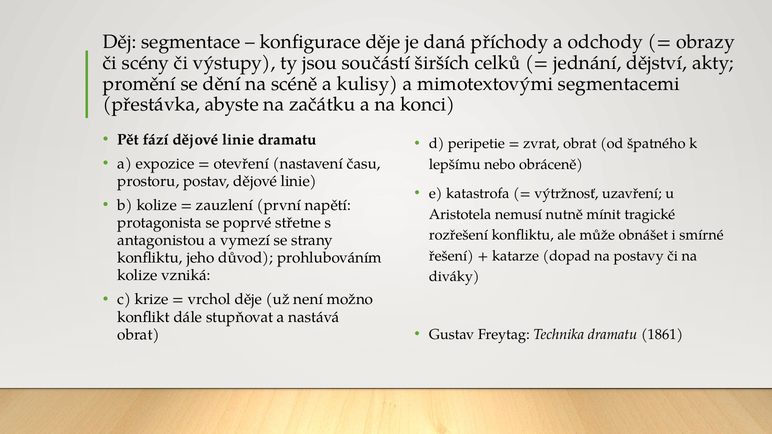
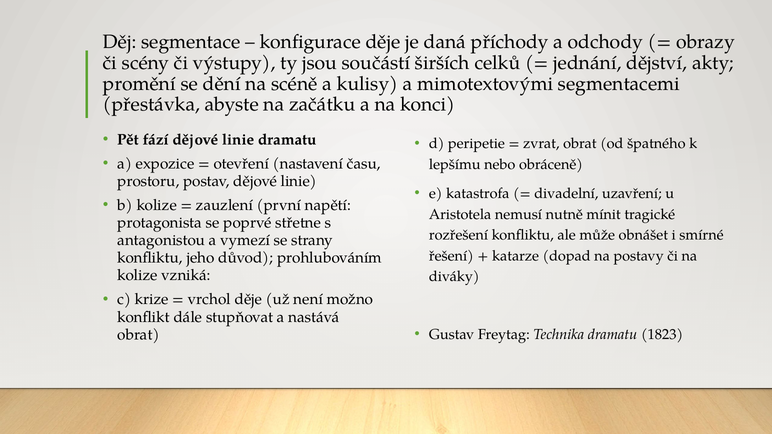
výtržnosť: výtržnosť -> divadelní
1861: 1861 -> 1823
